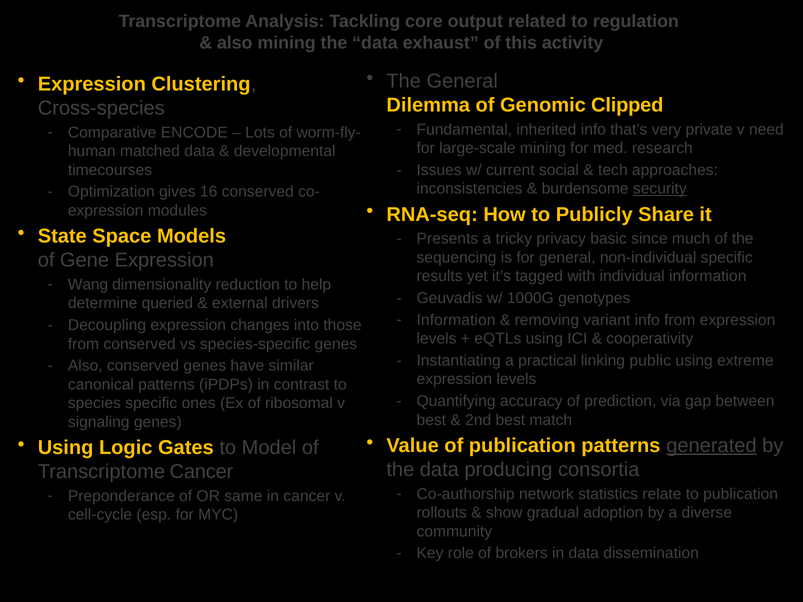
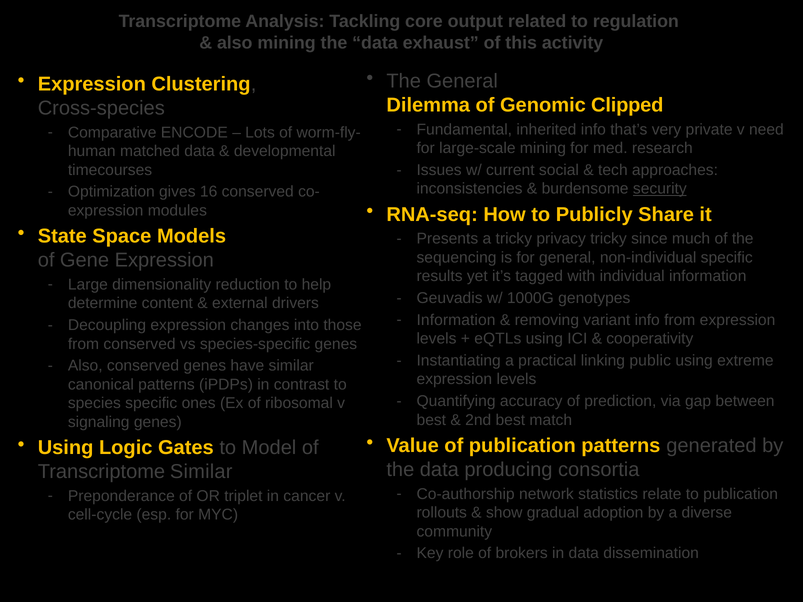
privacy basic: basic -> tricky
Wang: Wang -> Large
queried: queried -> content
generated underline: present -> none
Transcriptome Cancer: Cancer -> Similar
same: same -> triplet
